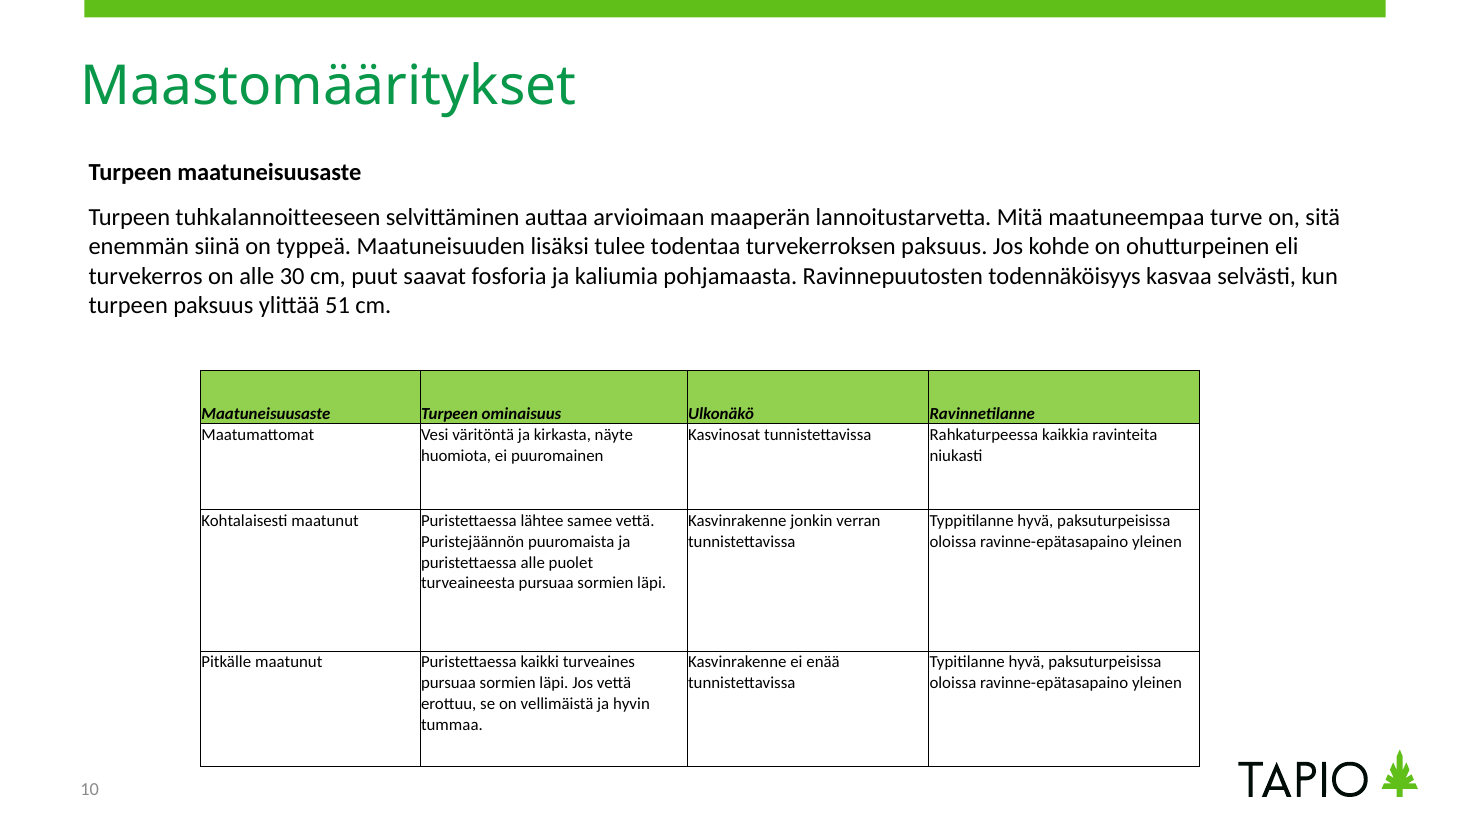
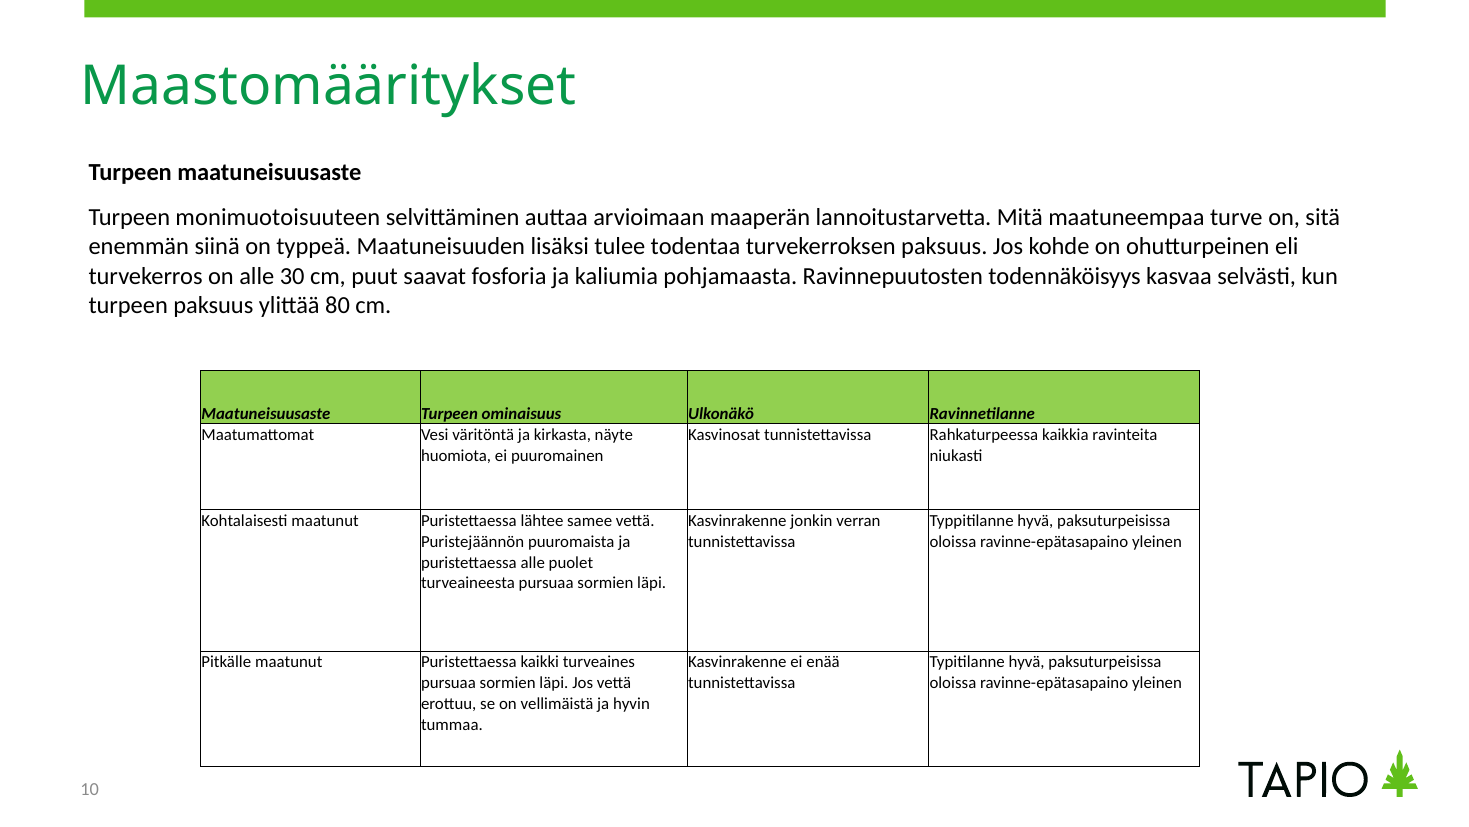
tuhkalannoitteeseen: tuhkalannoitteeseen -> monimuotoisuuteen
51: 51 -> 80
